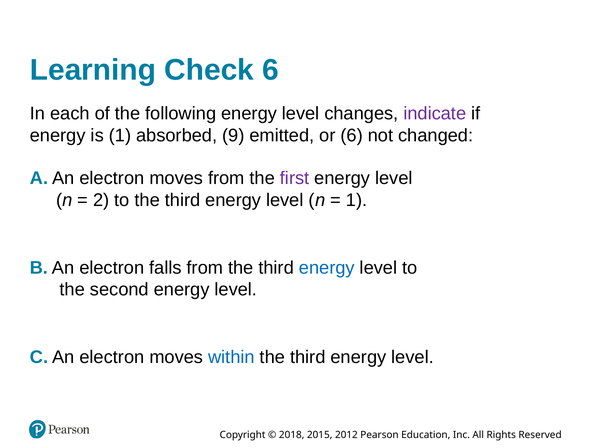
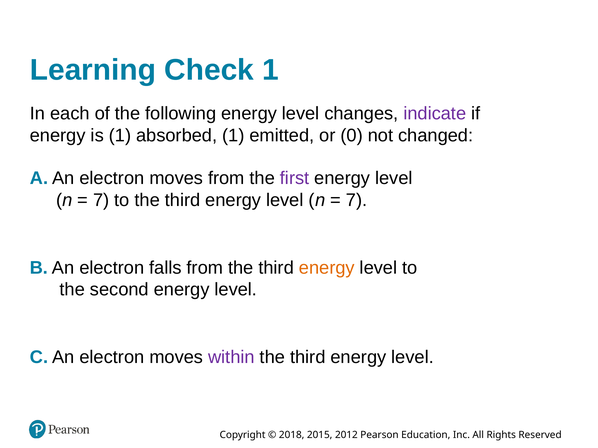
Check 6: 6 -> 1
absorbed 9: 9 -> 1
or 6: 6 -> 0
2 at (101, 200): 2 -> 7
1 at (357, 200): 1 -> 7
energy at (327, 268) colour: blue -> orange
within colour: blue -> purple
